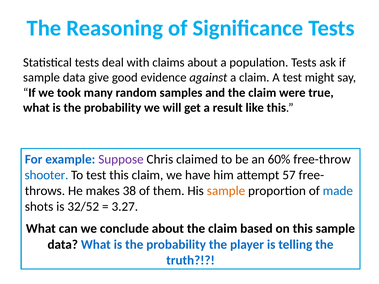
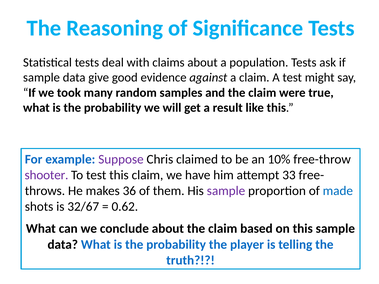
60%: 60% -> 10%
shooter colour: blue -> purple
57: 57 -> 33
38: 38 -> 36
sample at (226, 191) colour: orange -> purple
32/52: 32/52 -> 32/67
3.27: 3.27 -> 0.62
